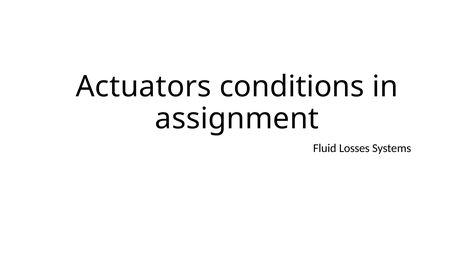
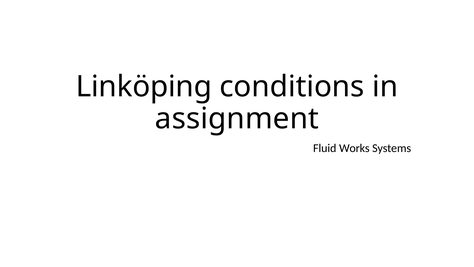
Actuators: Actuators -> Linköping
Losses: Losses -> Works
